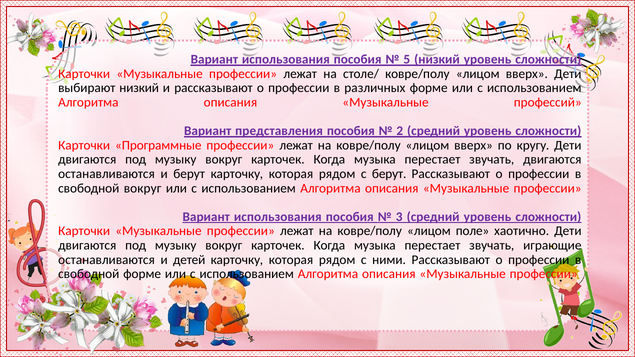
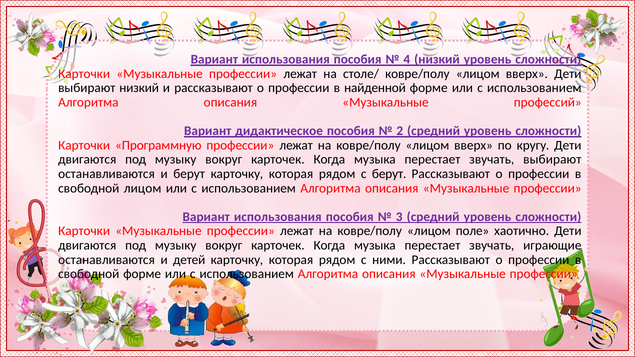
5: 5 -> 4
различных: различных -> найденной
представления: представления -> дидактическое
Программные: Программные -> Программную
звучать двигаются: двигаются -> выбирают
свободной вокруг: вокруг -> лицом
